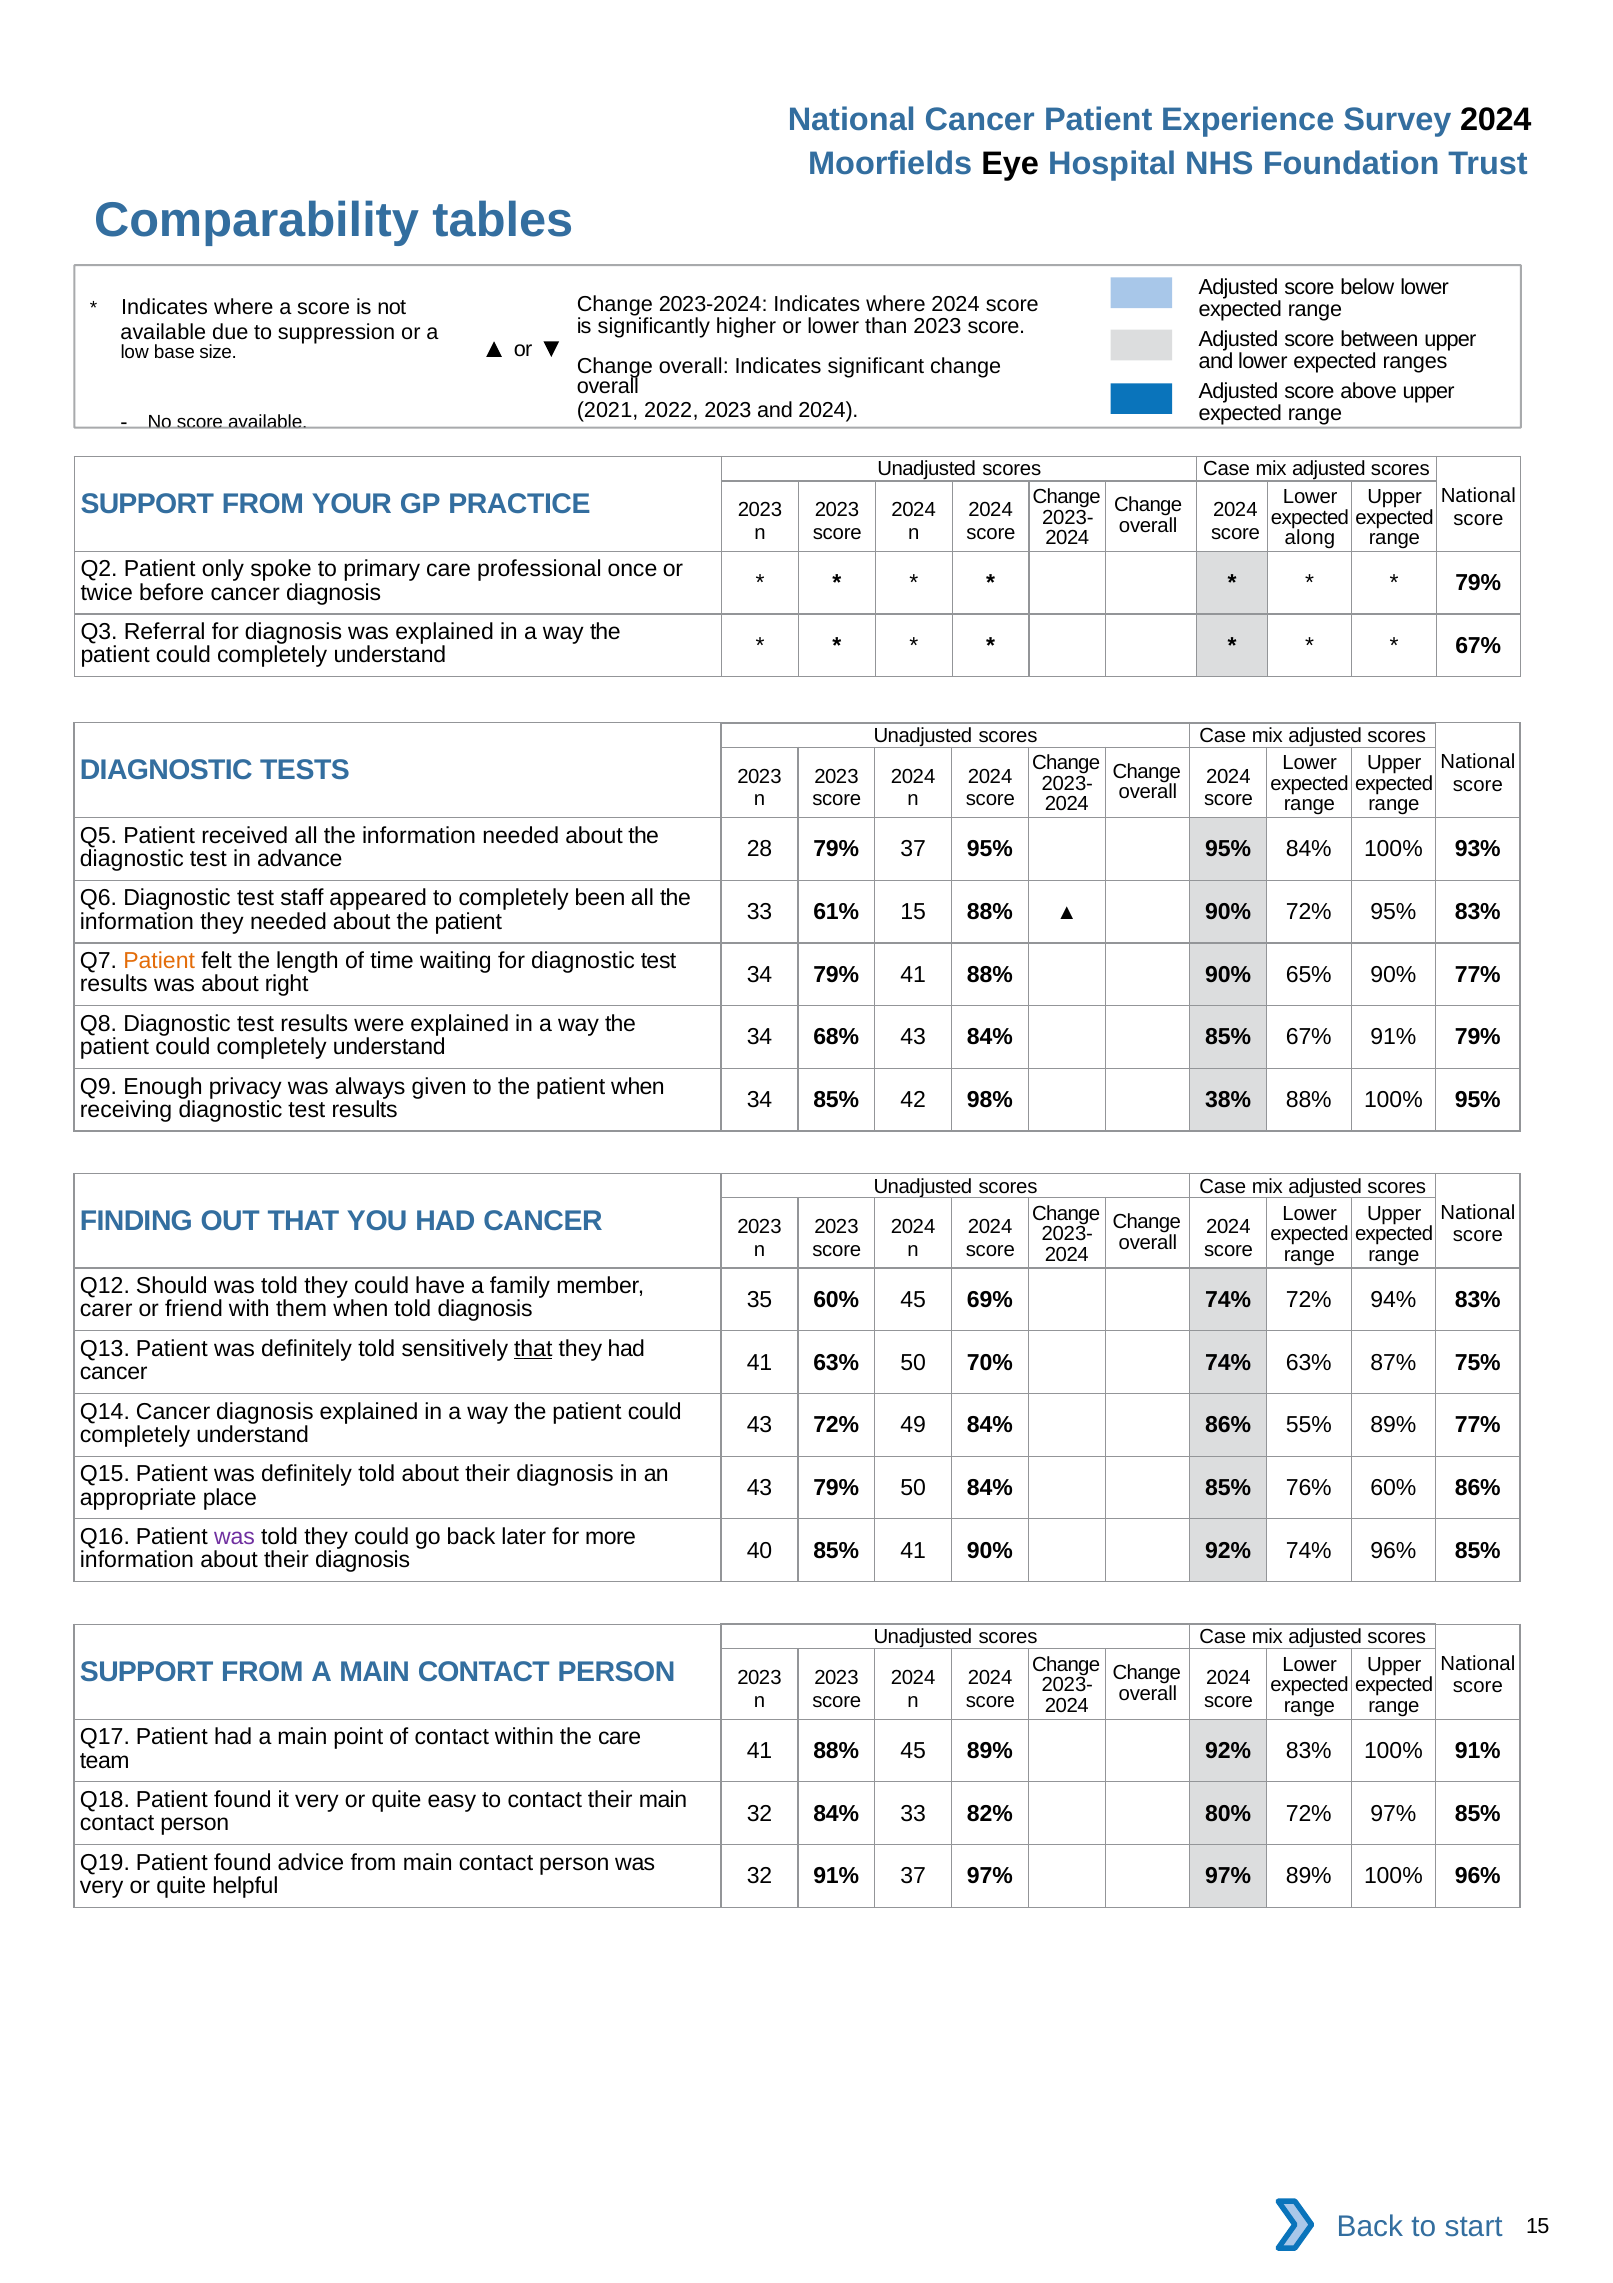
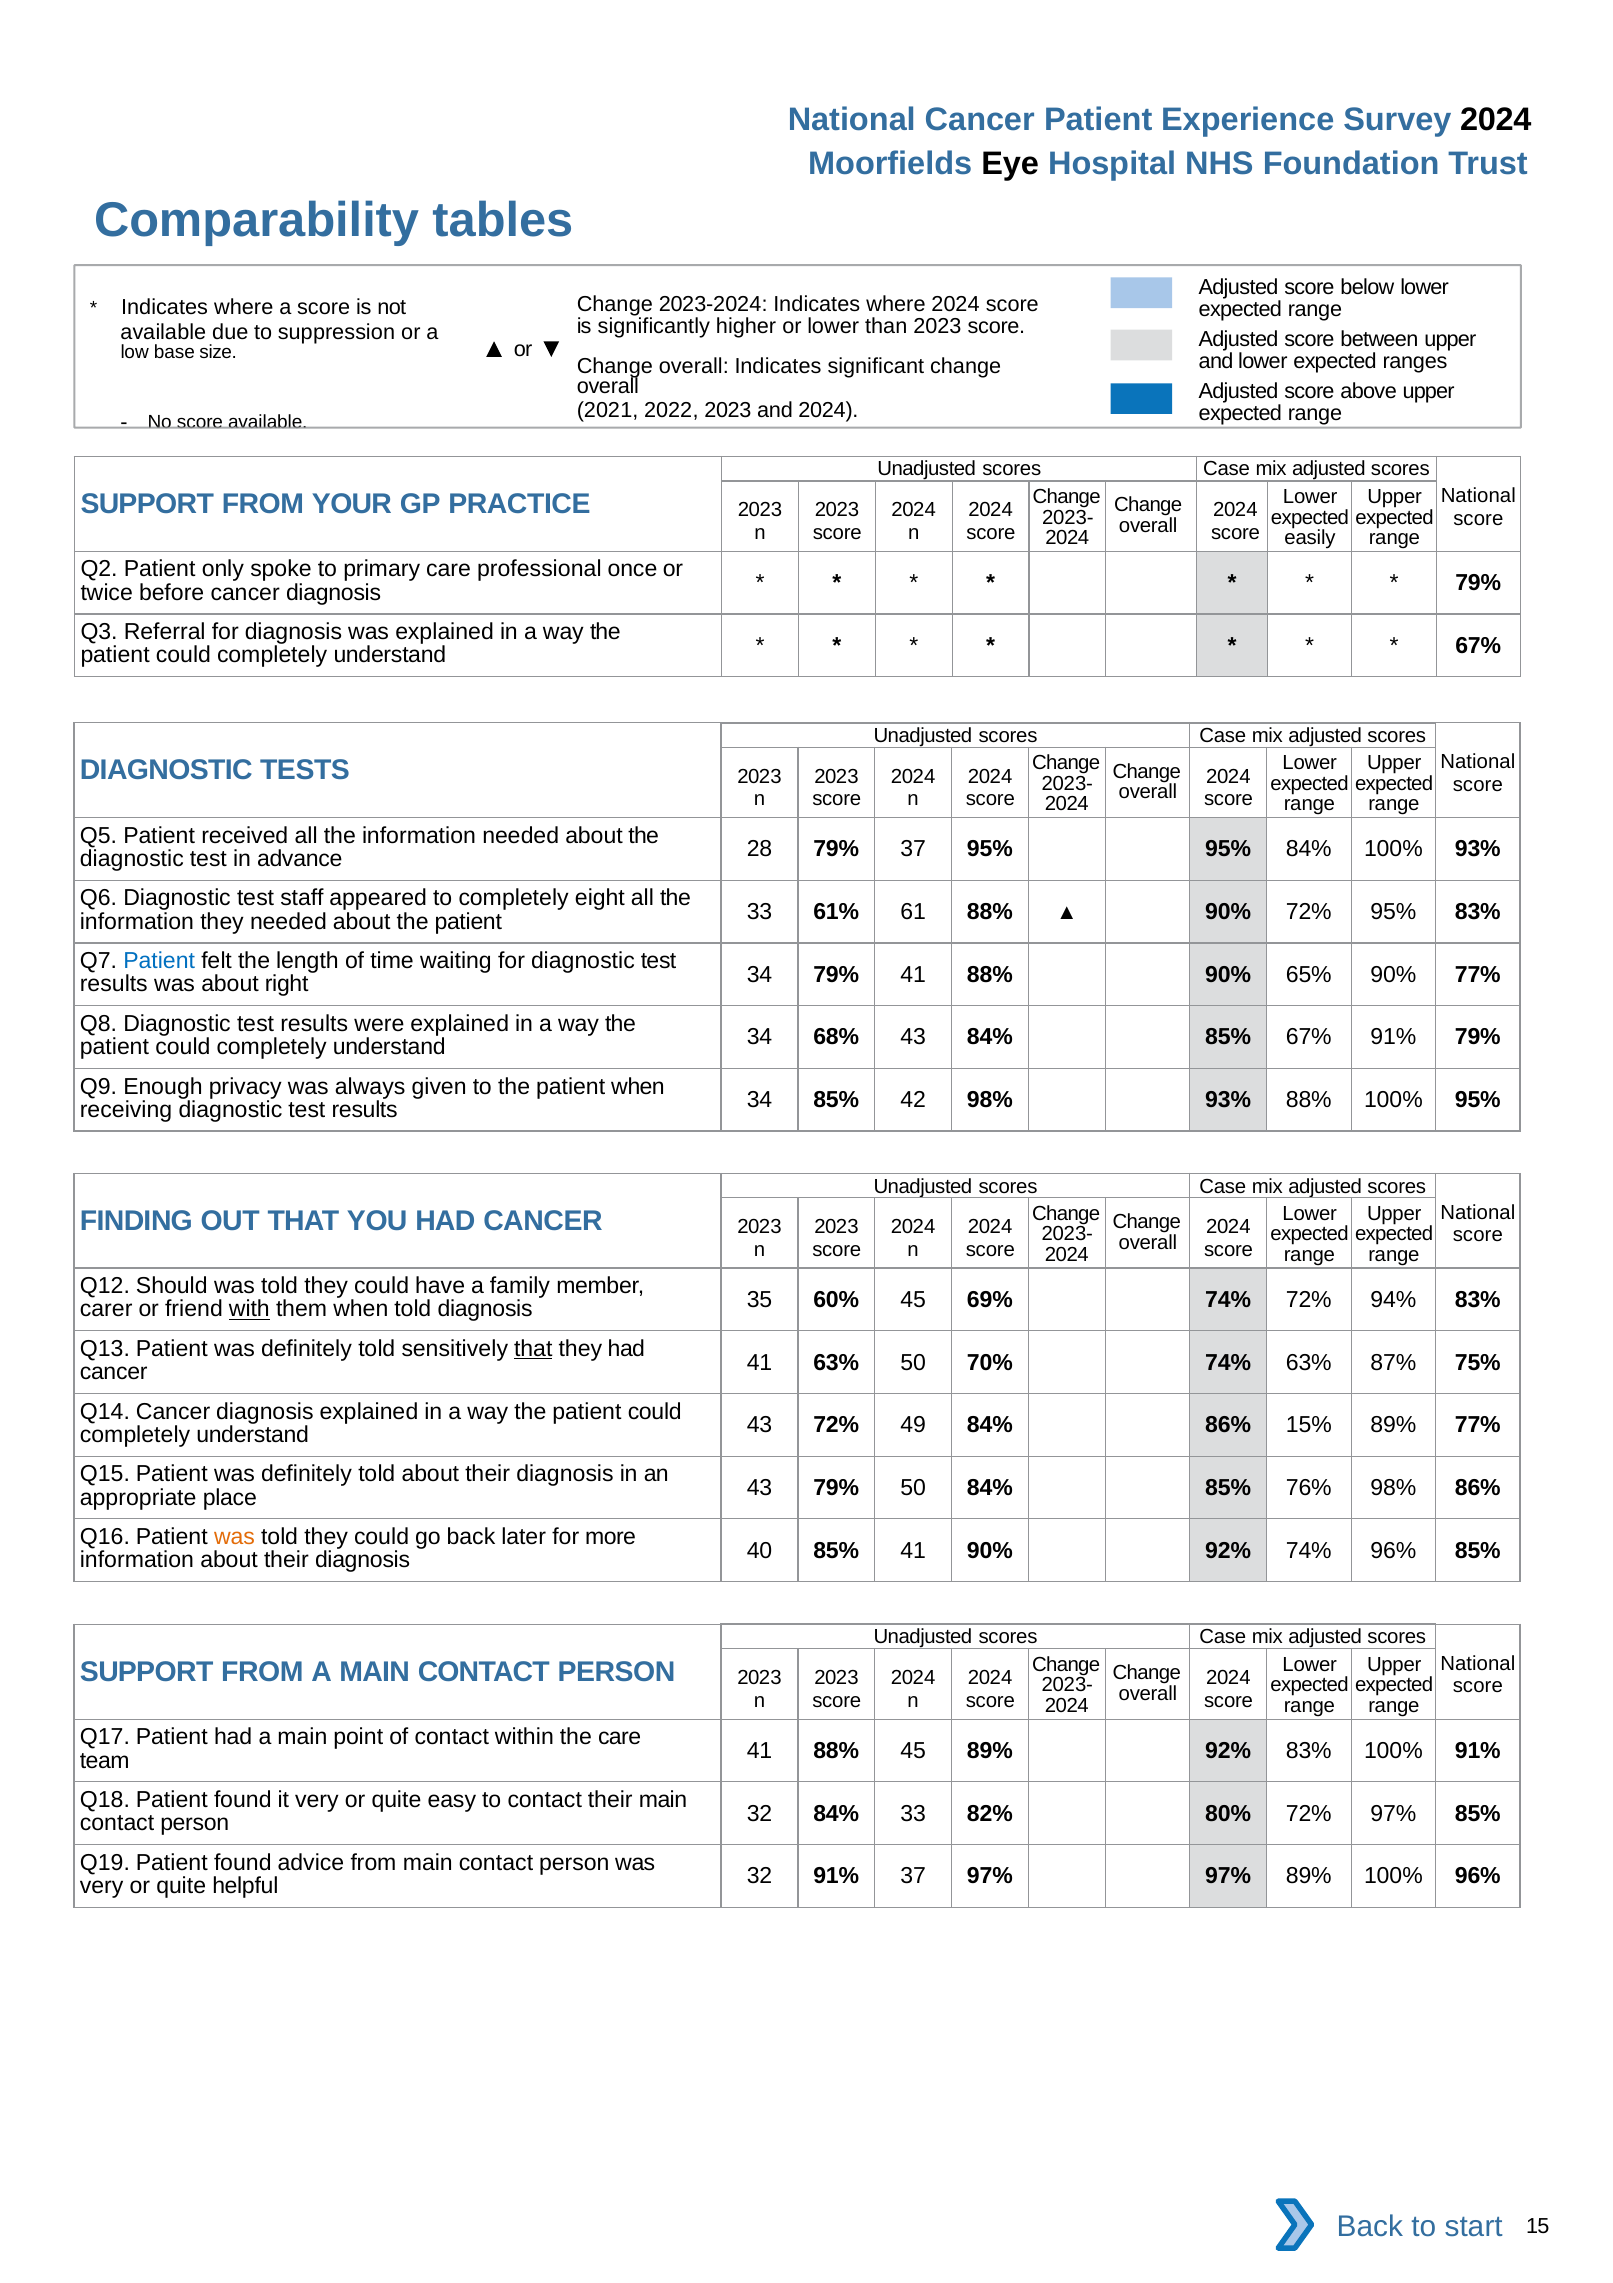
along: along -> easily
been: been -> eight
61% 15: 15 -> 61
Patient at (159, 961) colour: orange -> blue
98% 38%: 38% -> 93%
with underline: none -> present
55%: 55% -> 15%
76% 60%: 60% -> 98%
was at (234, 1537) colour: purple -> orange
